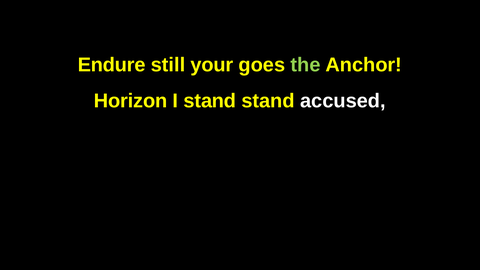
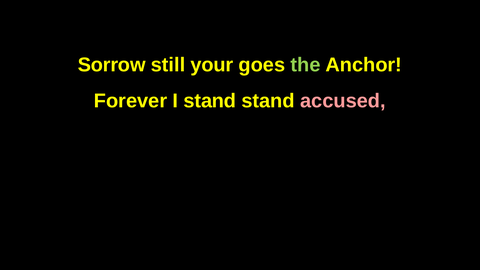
Endure: Endure -> Sorrow
Horizon: Horizon -> Forever
accused colour: white -> pink
